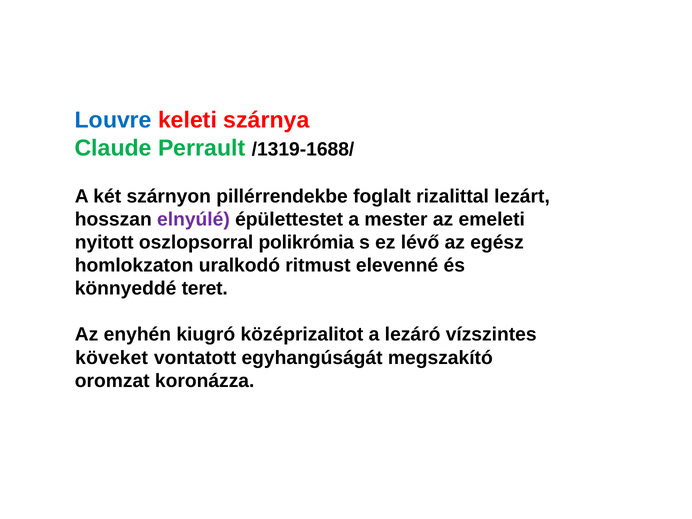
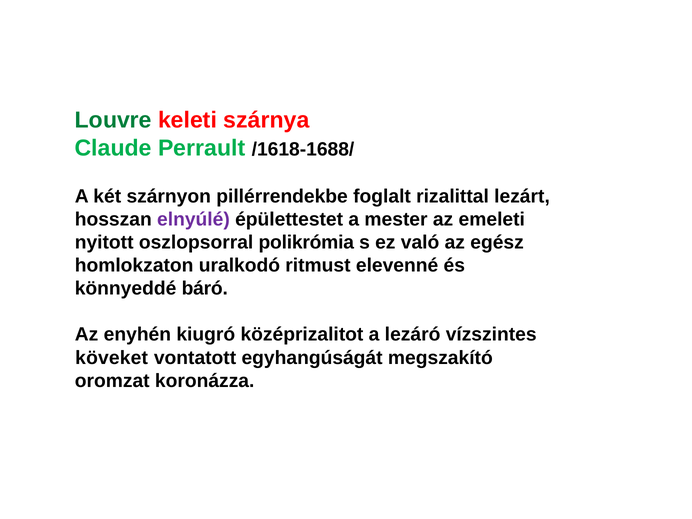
Louvre colour: blue -> green
/1319-1688/: /1319-1688/ -> /1618-1688/
lévő: lévő -> való
teret: teret -> báró
